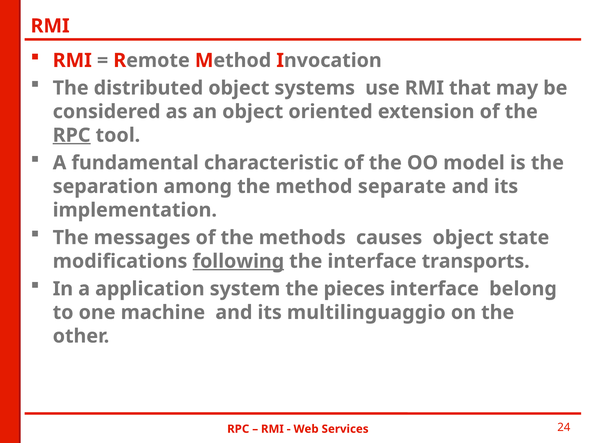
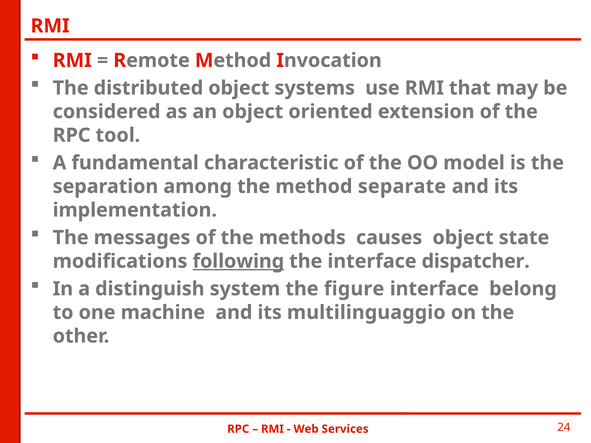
RPC at (72, 135) underline: present -> none
transports: transports -> dispatcher
application: application -> distinguish
pieces: pieces -> figure
